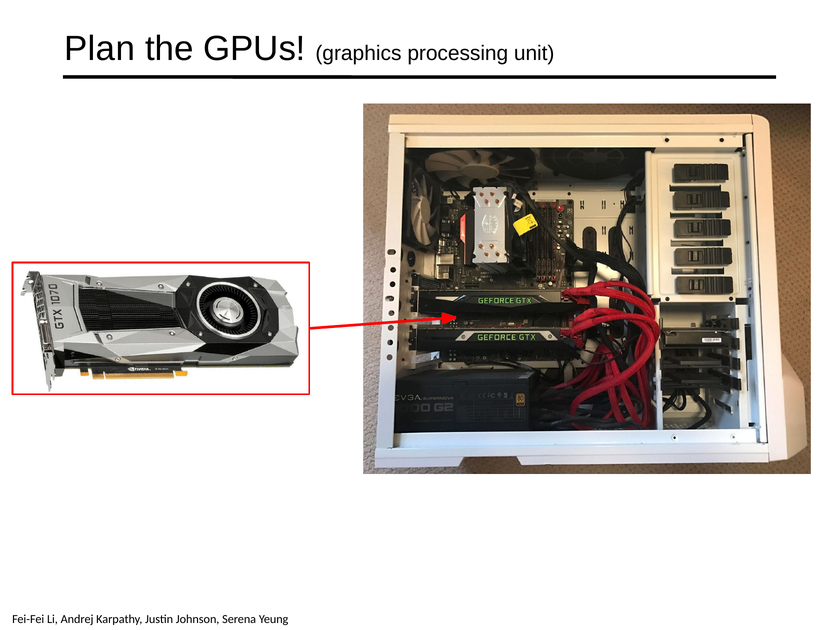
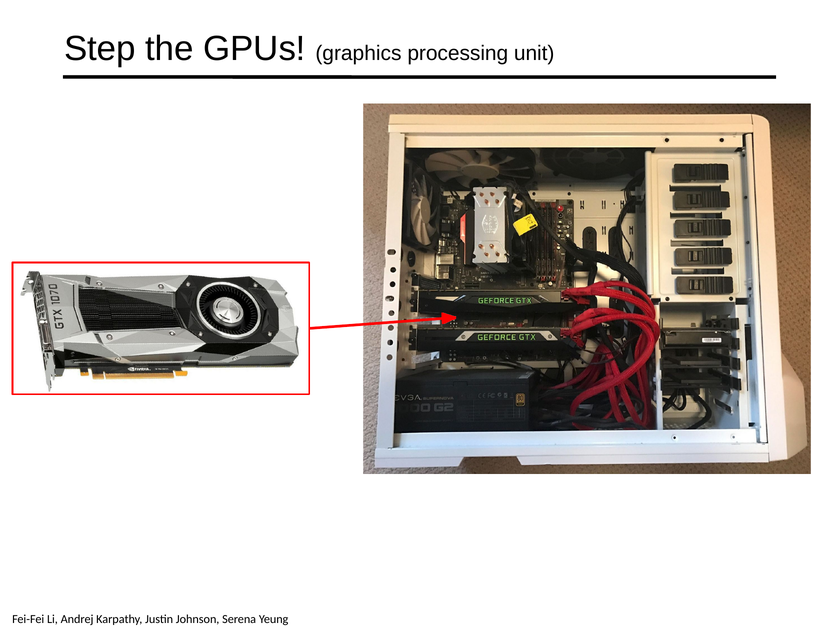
Plan: Plan -> Step
